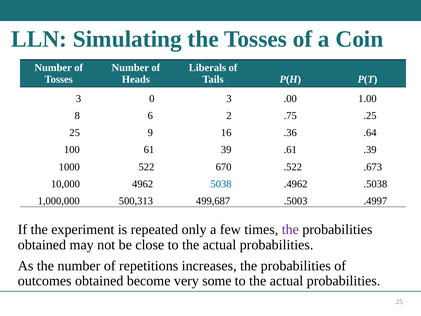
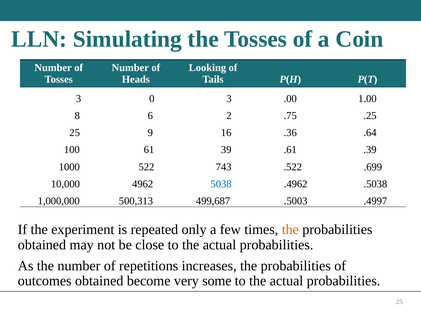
Liberals: Liberals -> Looking
670: 670 -> 743
.673: .673 -> .699
the at (290, 230) colour: purple -> orange
